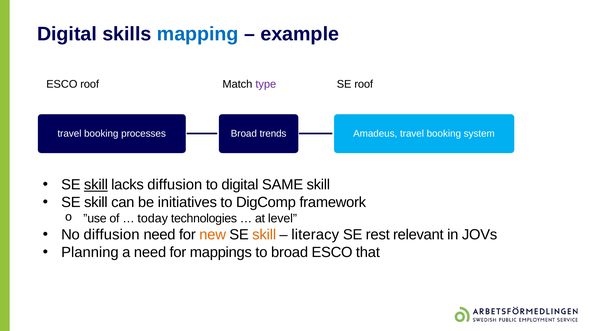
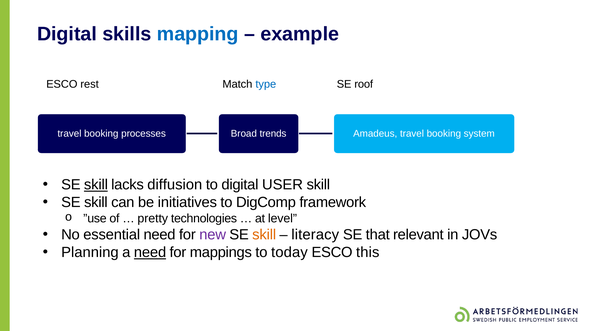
ESCO roof: roof -> rest
type colour: purple -> blue
SAME: SAME -> USER
today: today -> pretty
No diffusion: diffusion -> essential
new colour: orange -> purple
rest: rest -> that
need at (150, 253) underline: none -> present
to broad: broad -> today
that: that -> this
